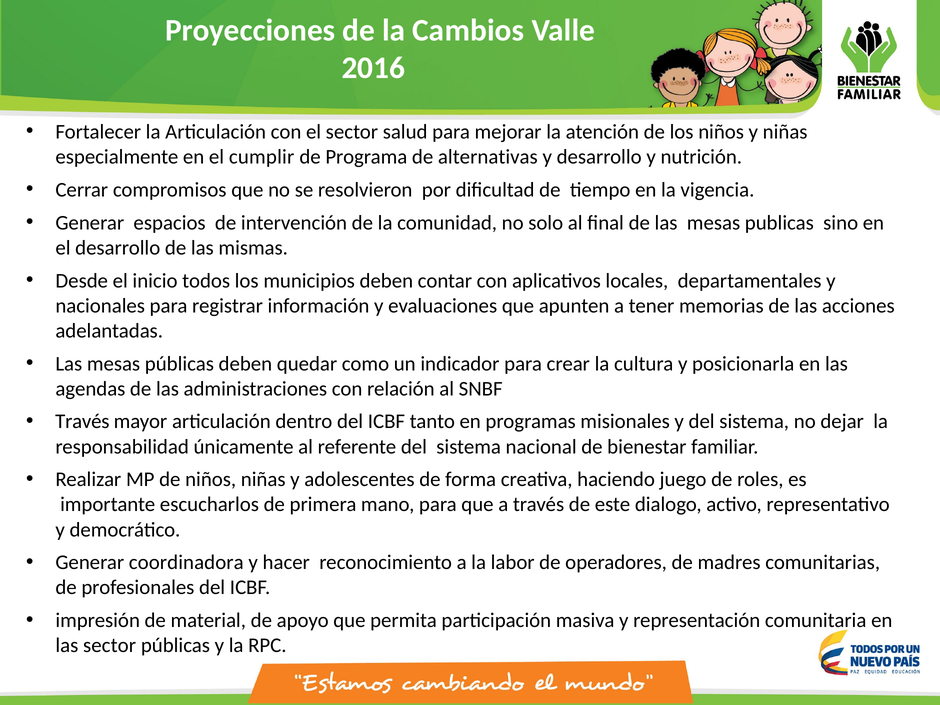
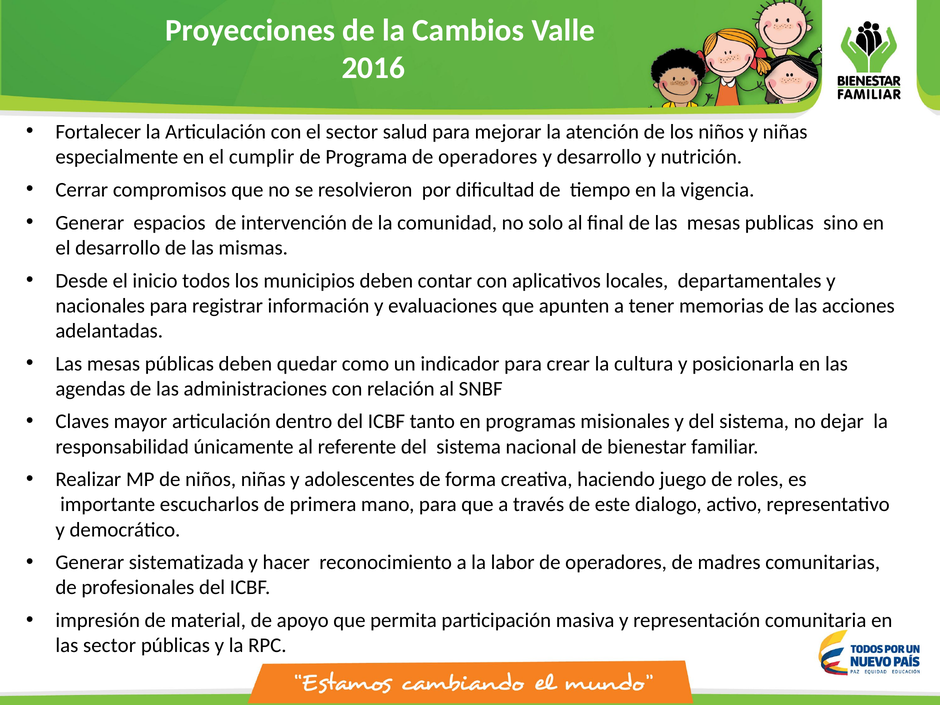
Programa de alternativas: alternativas -> operadores
Través at (82, 422): Través -> Claves
coordinadora: coordinadora -> sistematizada
